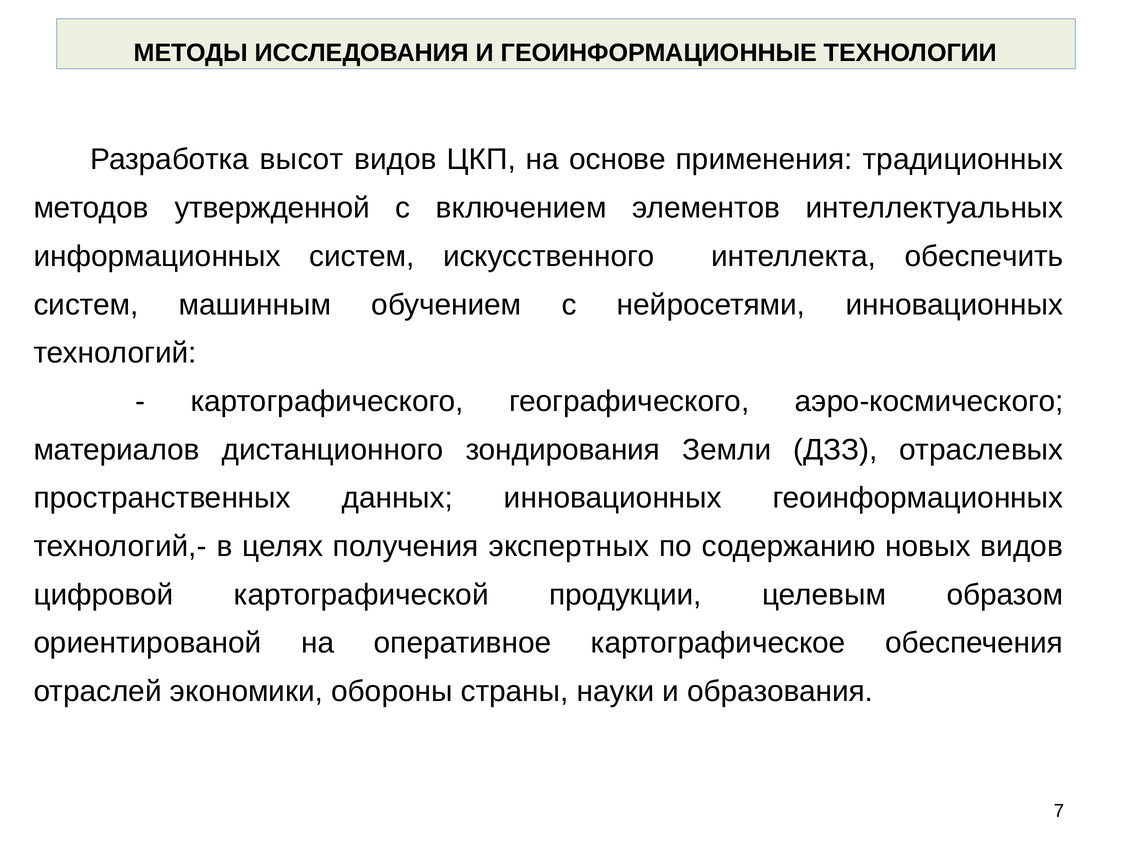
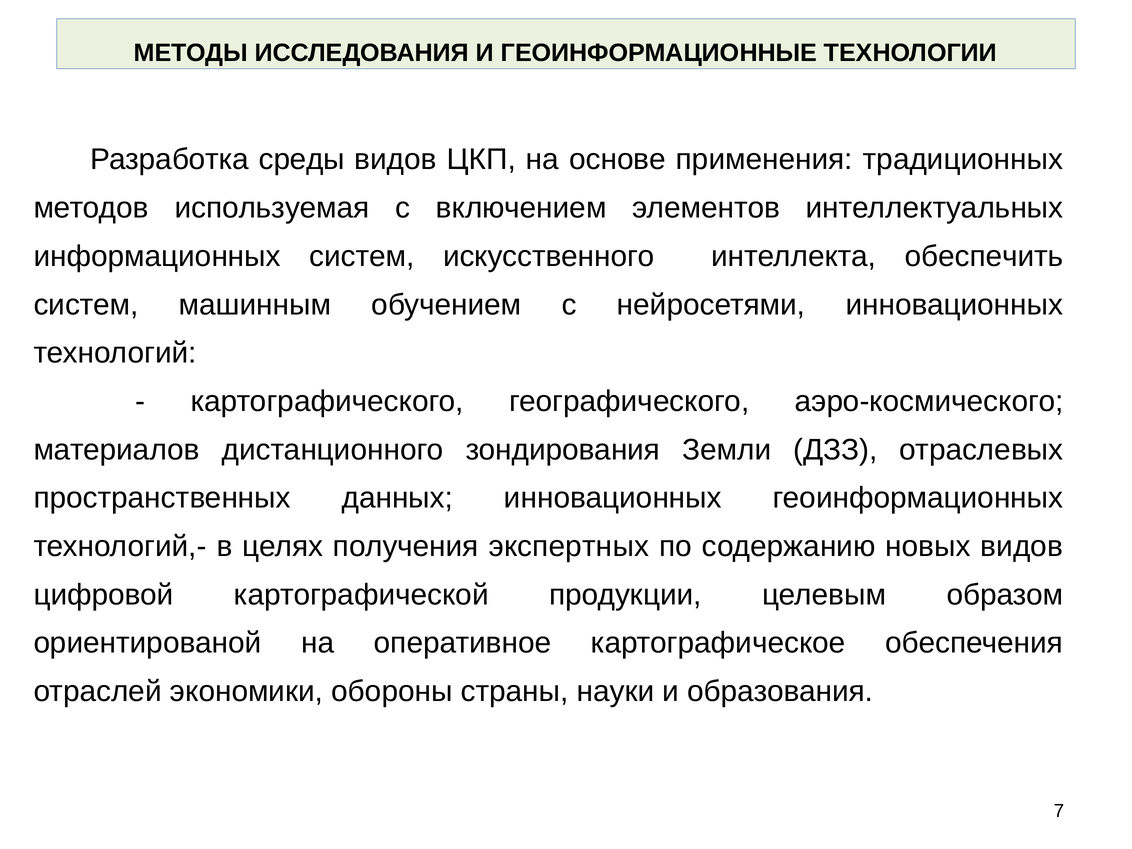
высот: высот -> среды
утвержденной: утвержденной -> используемая
